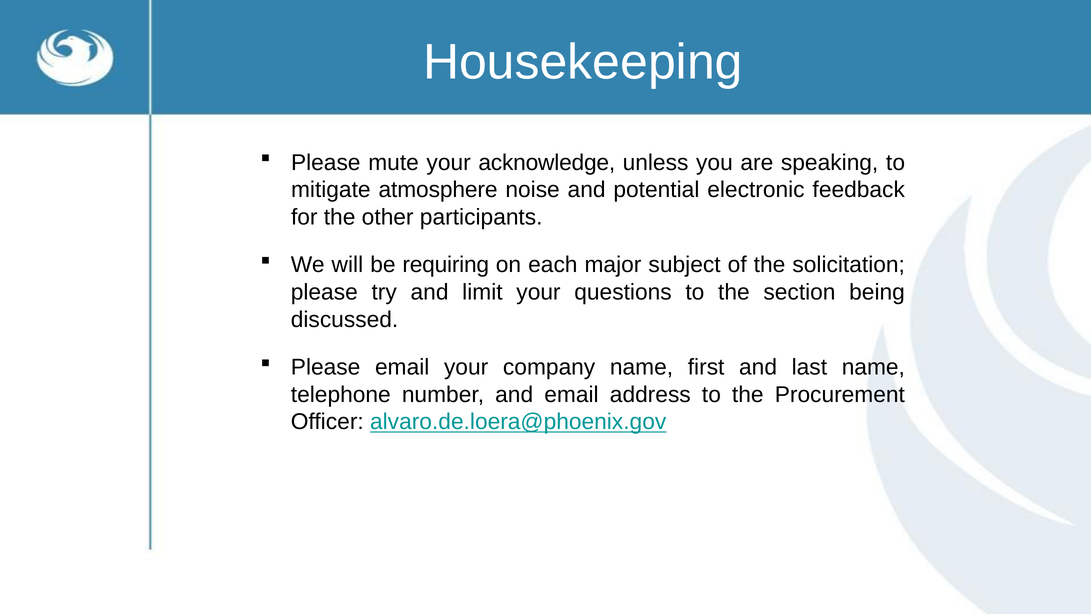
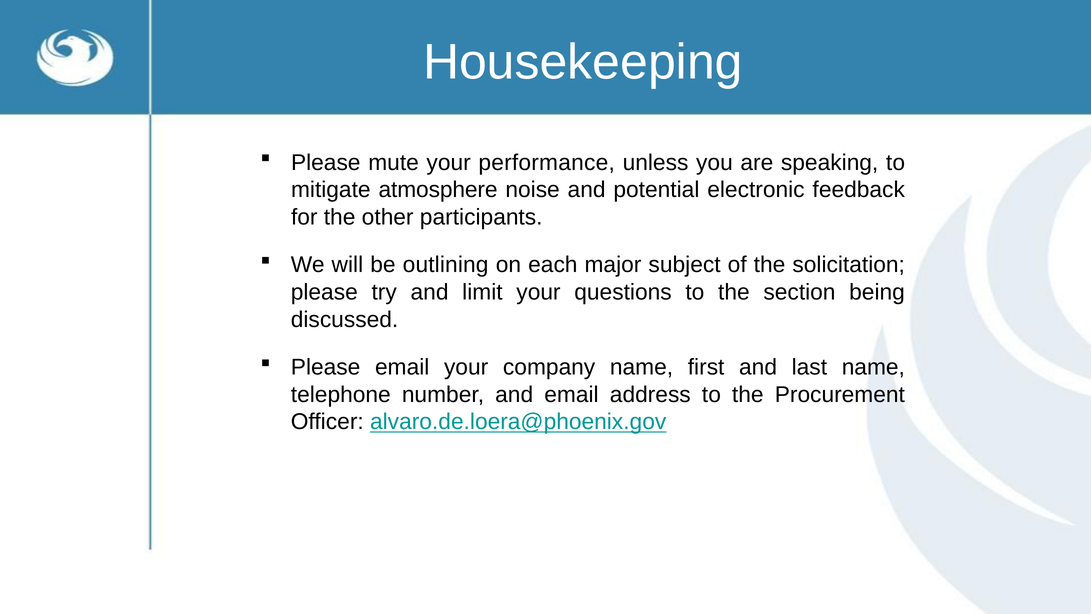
acknowledge: acknowledge -> performance
requiring: requiring -> outlining
